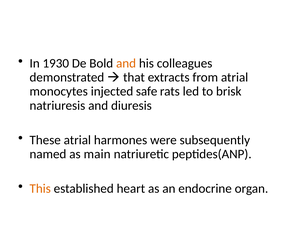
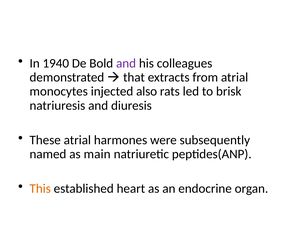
1930: 1930 -> 1940
and at (126, 63) colour: orange -> purple
safe: safe -> also
